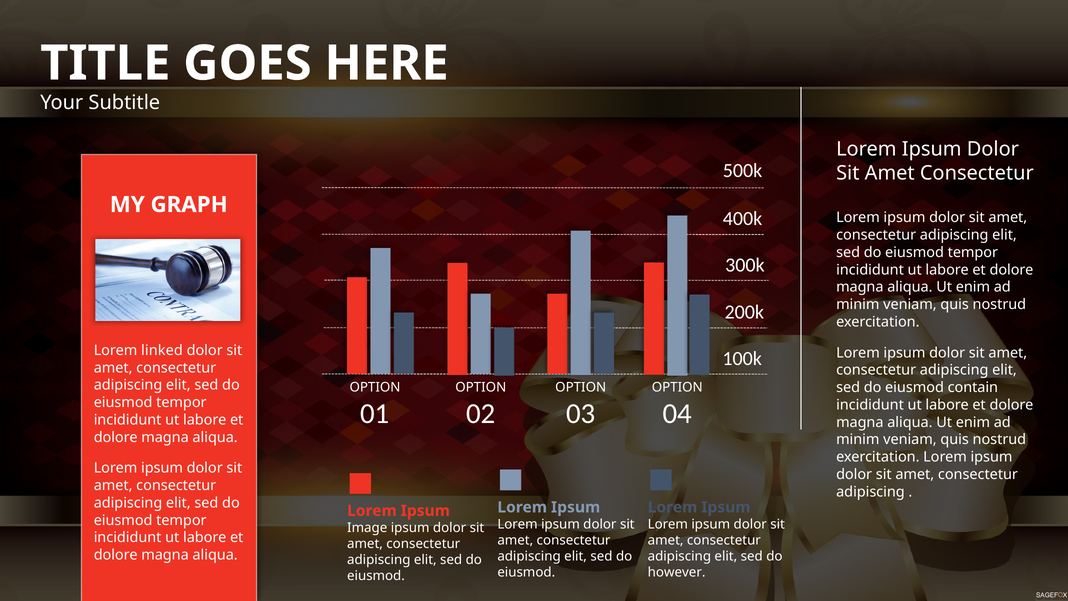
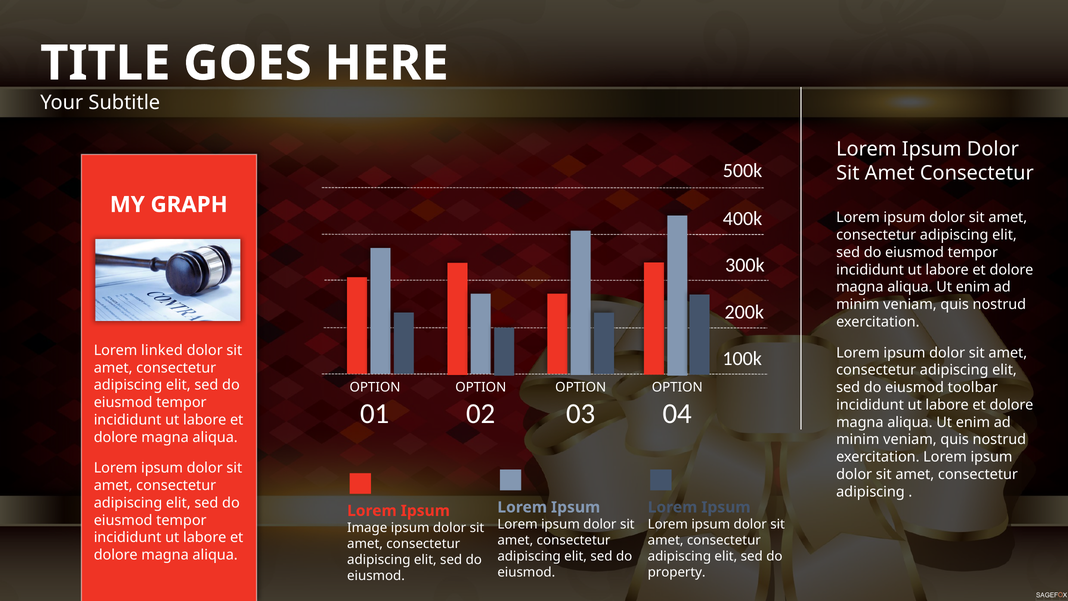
contain: contain -> toolbar
however: however -> property
